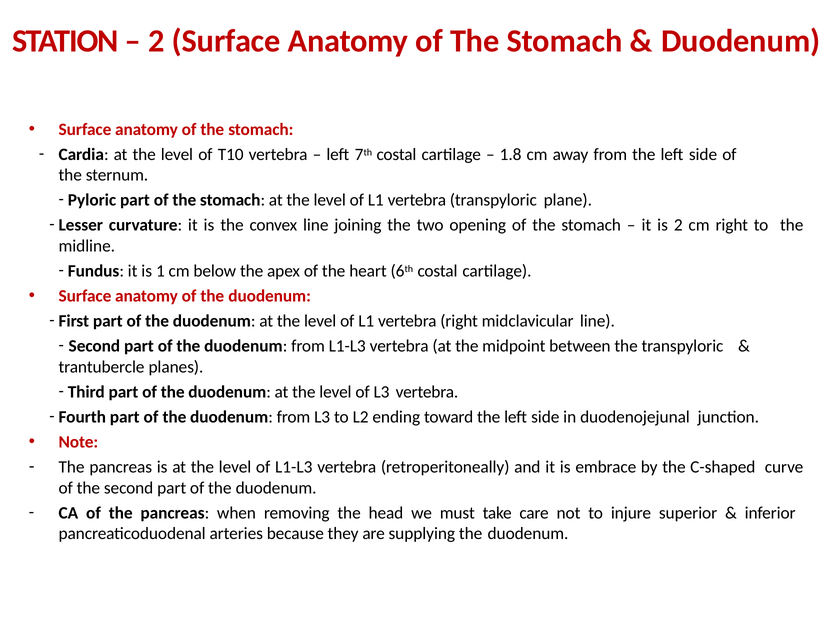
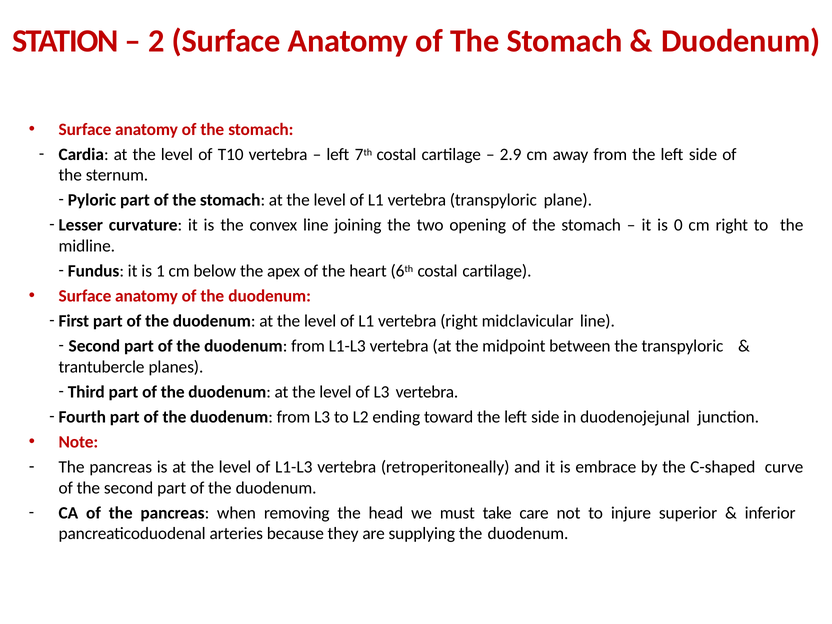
1.8: 1.8 -> 2.9
is 2: 2 -> 0
